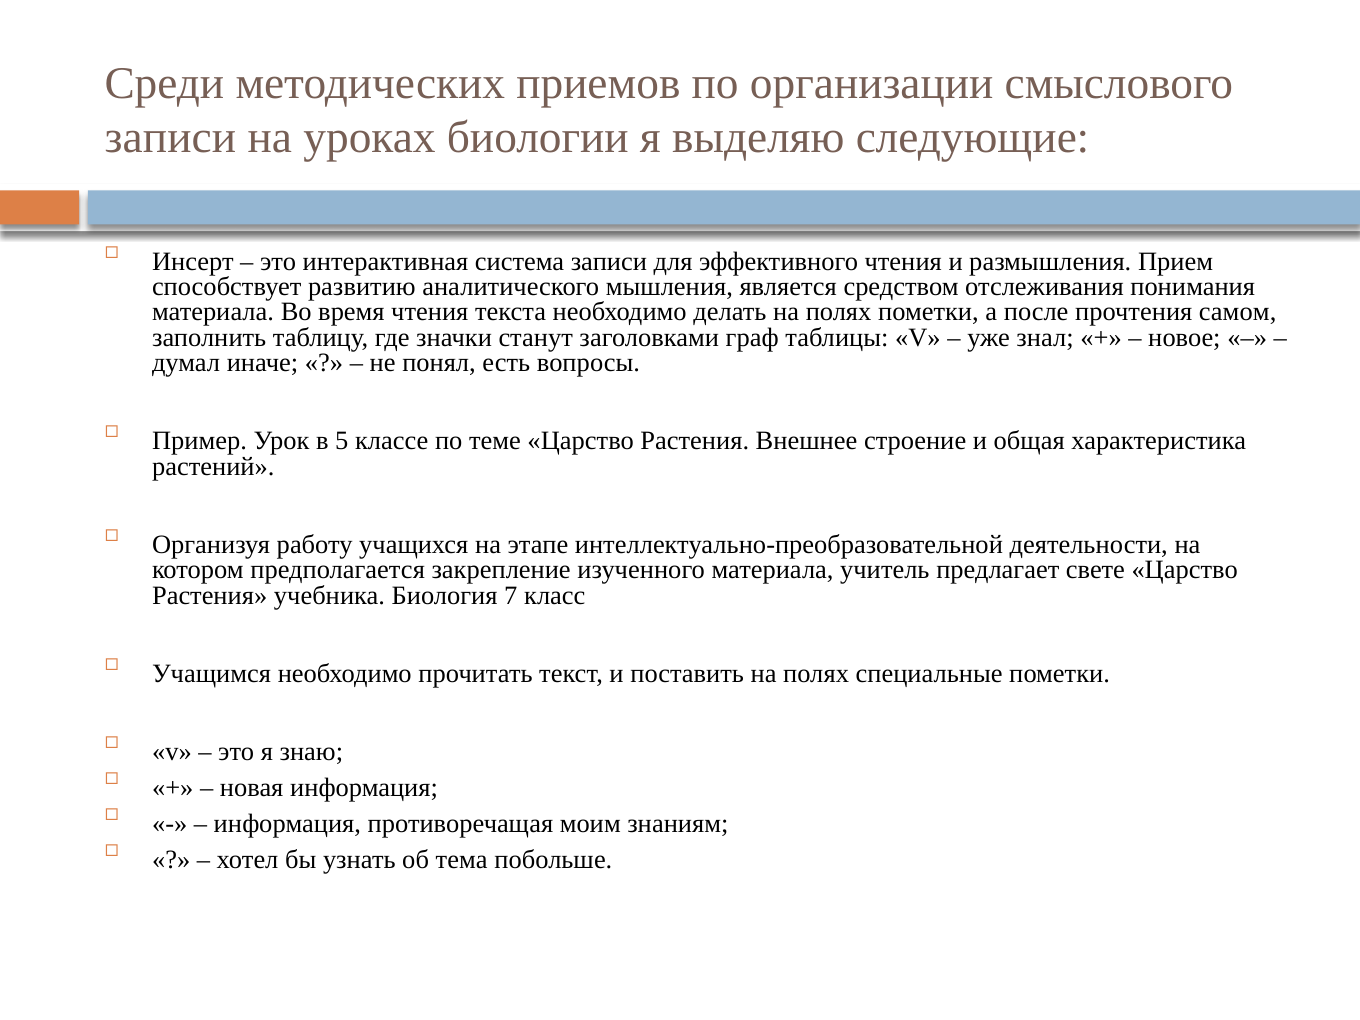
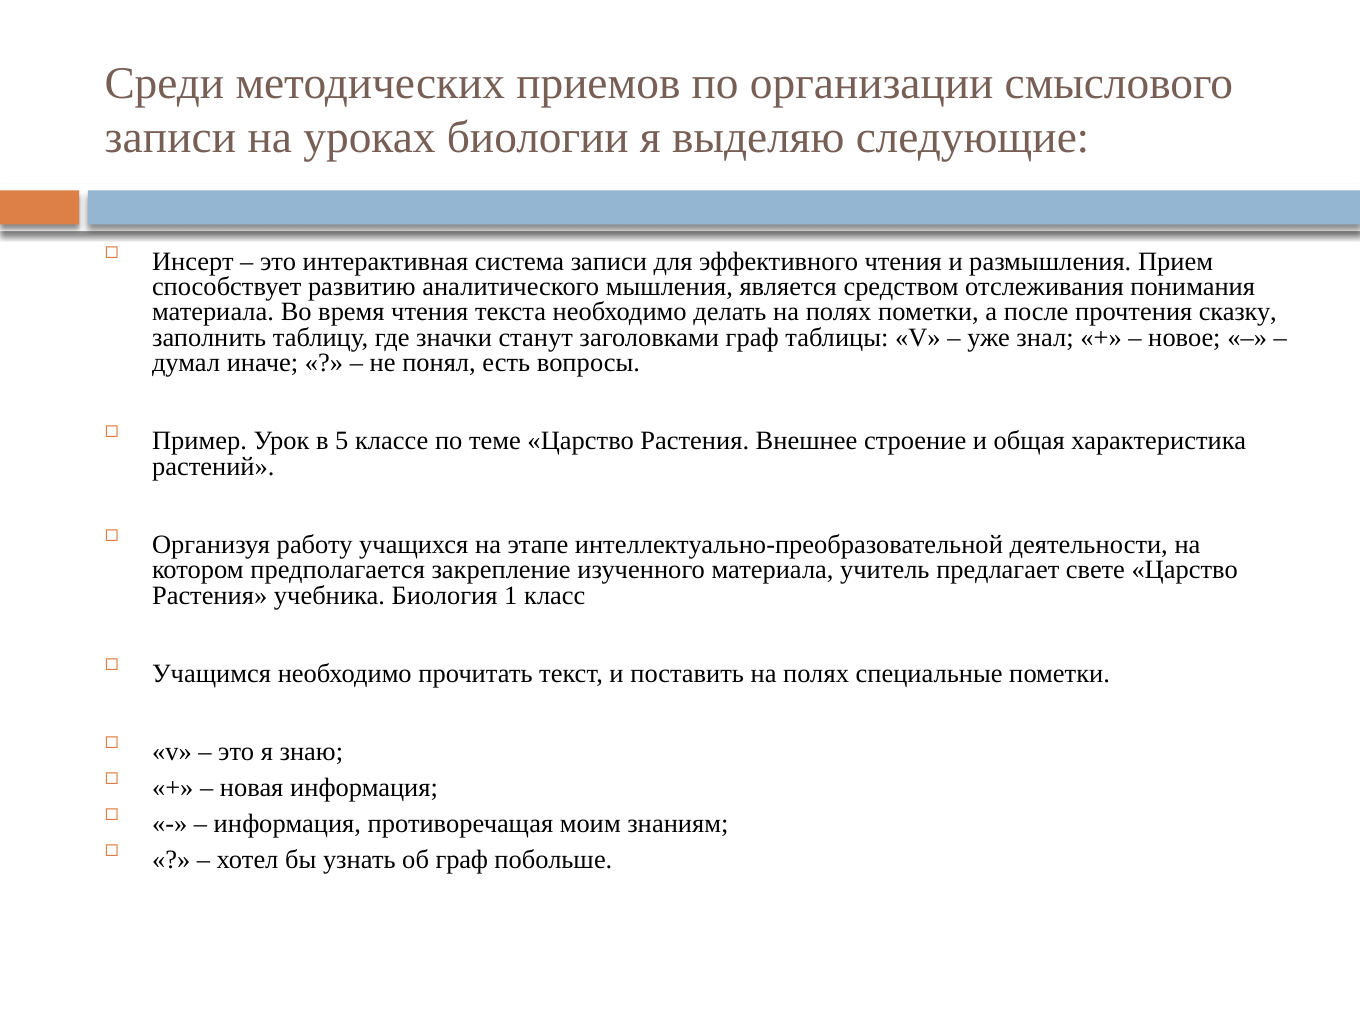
самом: самом -> сказку
7: 7 -> 1
об тема: тема -> граф
